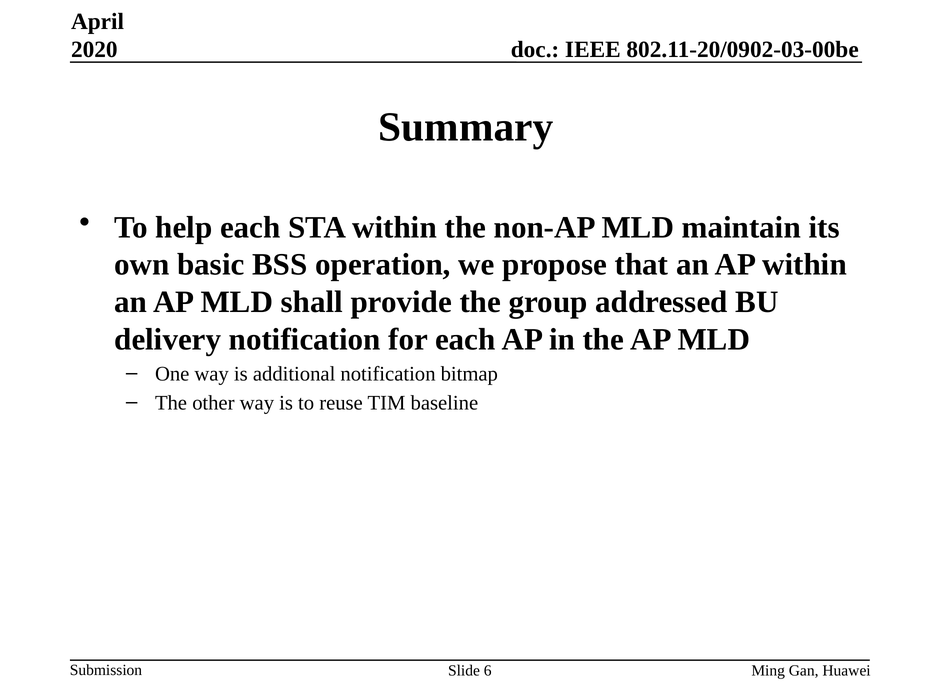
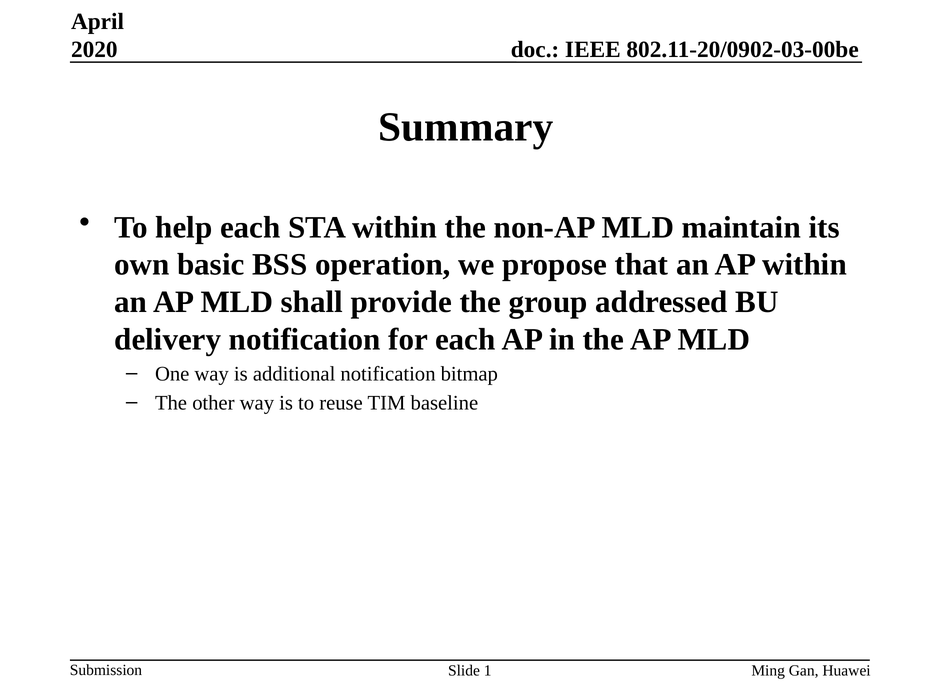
6: 6 -> 1
